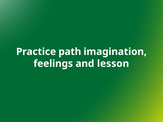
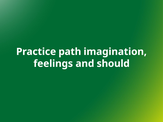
lesson: lesson -> should
